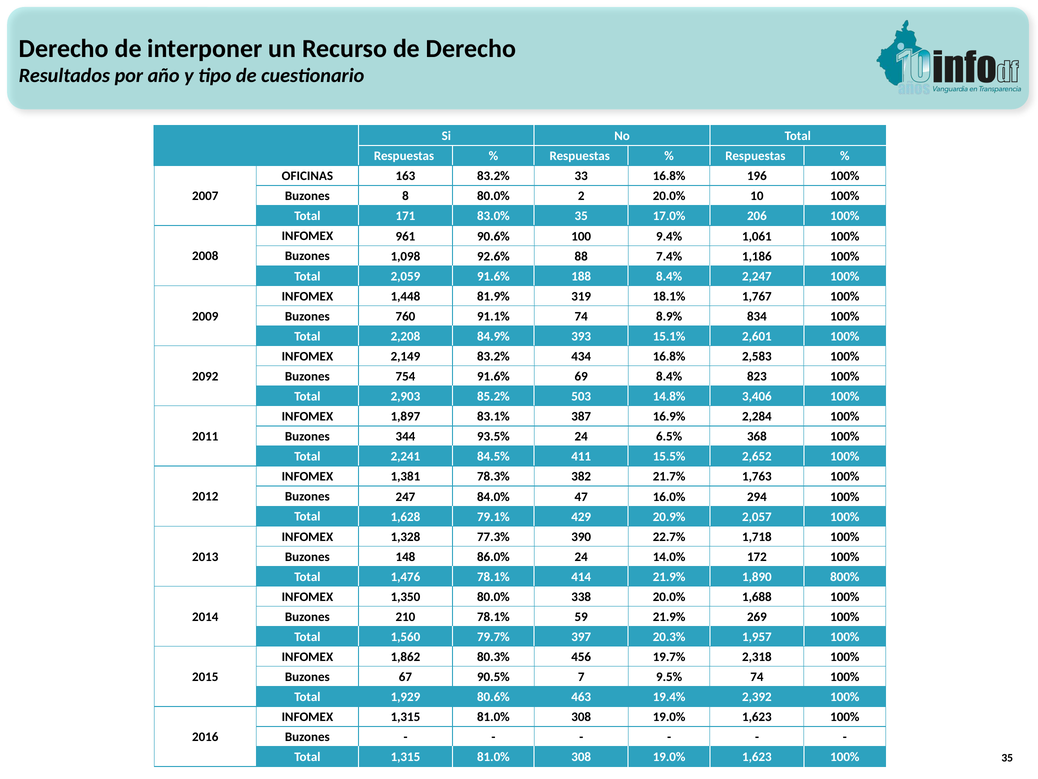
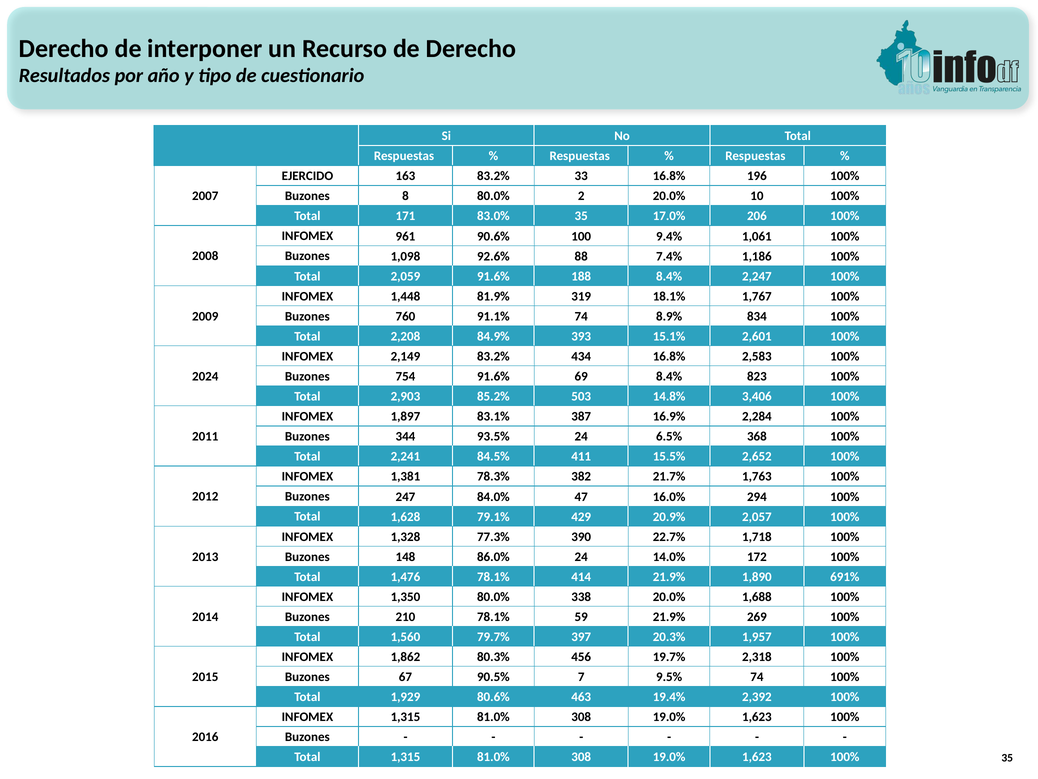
OFICINAS: OFICINAS -> EJERCIDO
2092: 2092 -> 2024
800%: 800% -> 691%
